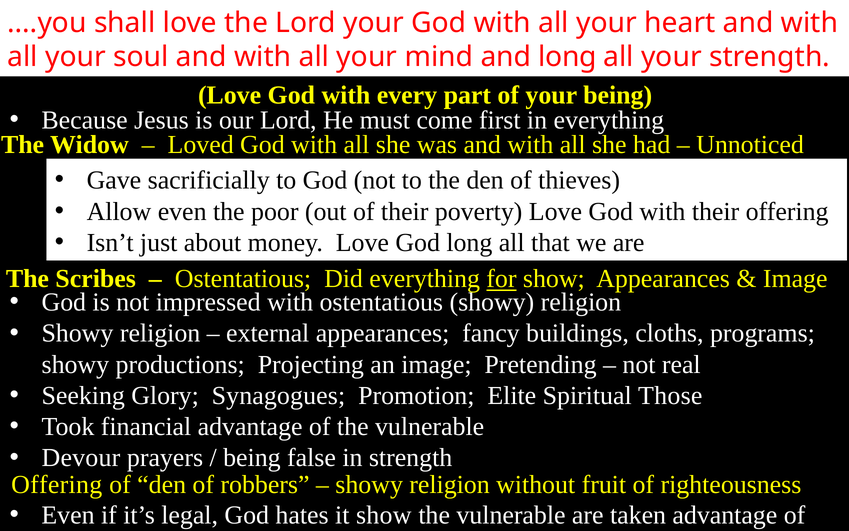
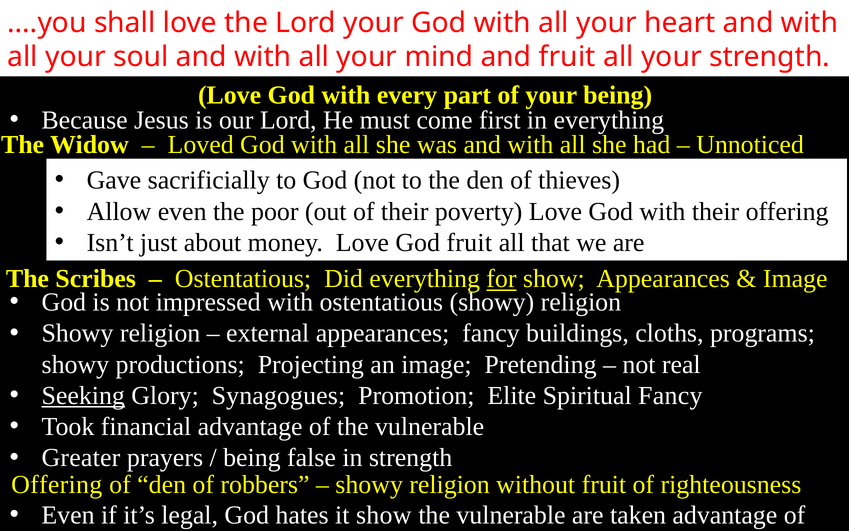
and long: long -> fruit
God long: long -> fruit
Seeking underline: none -> present
Spiritual Those: Those -> Fancy
Devour: Devour -> Greater
